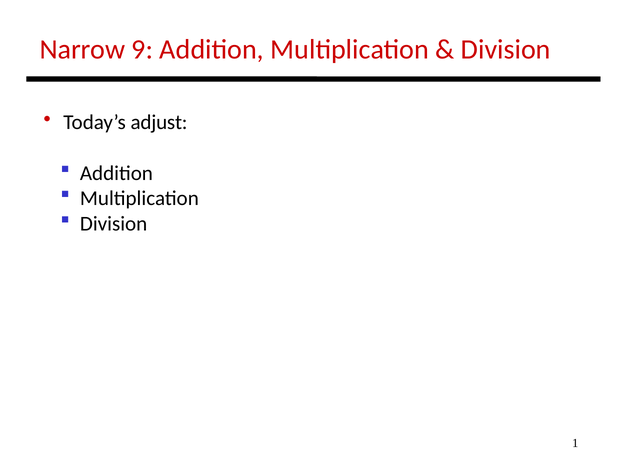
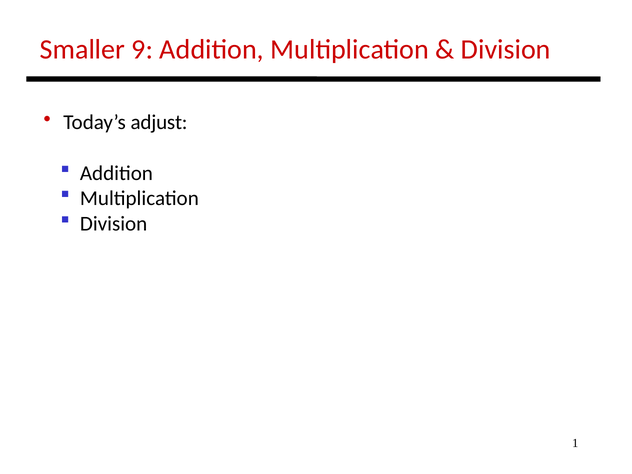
Narrow: Narrow -> Smaller
